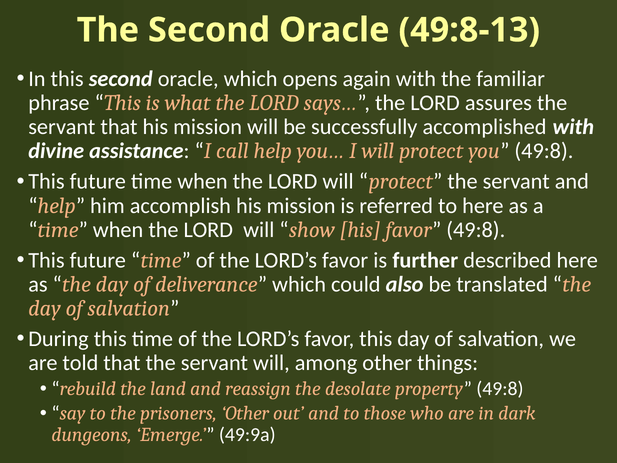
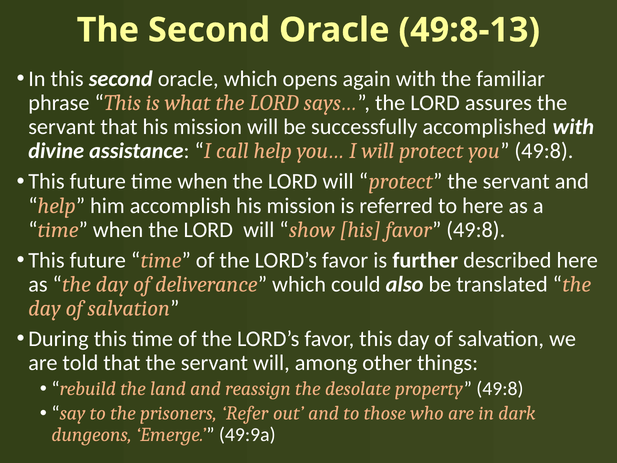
prisoners Other: Other -> Refer
